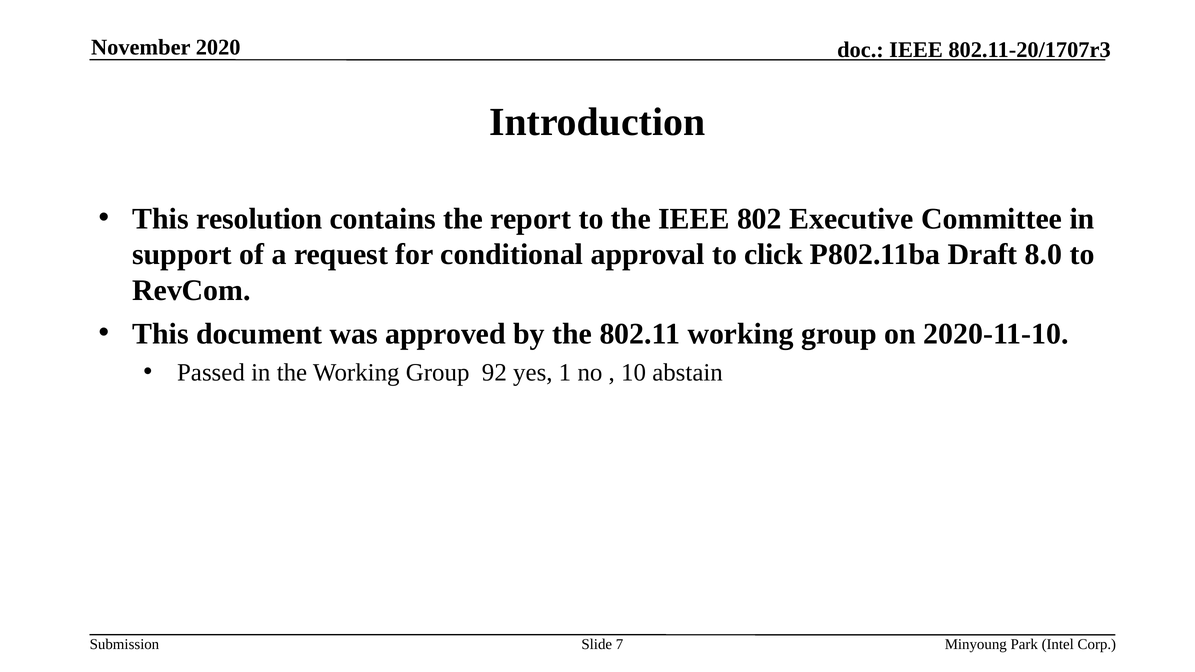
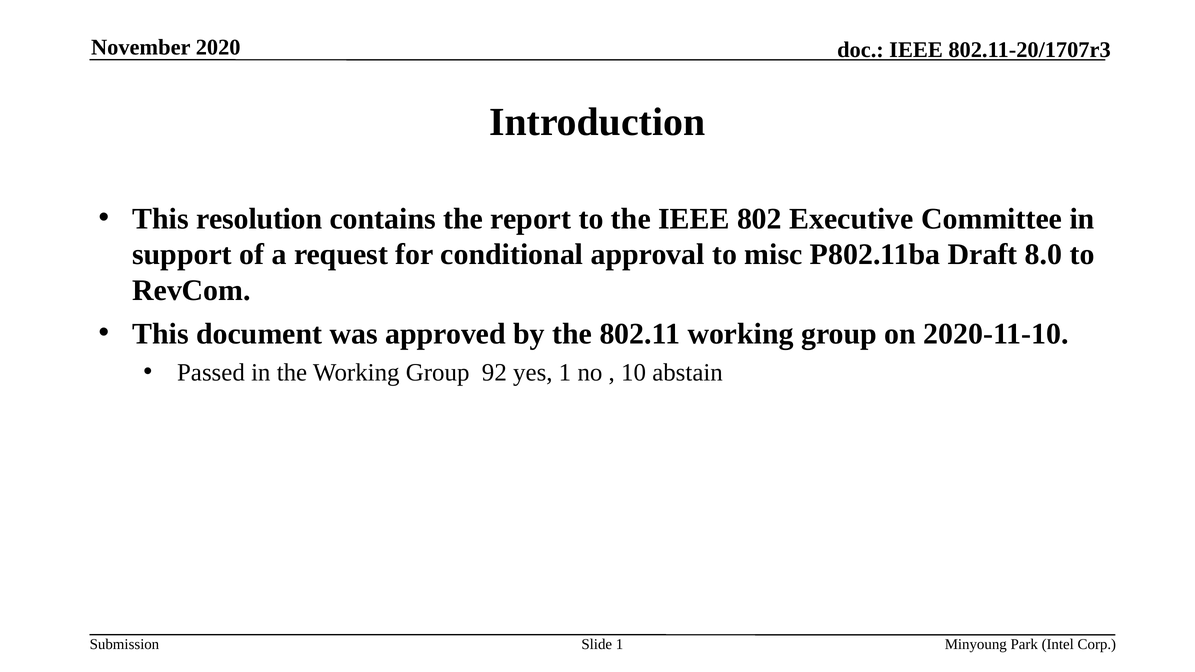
click: click -> misc
Slide 7: 7 -> 1
